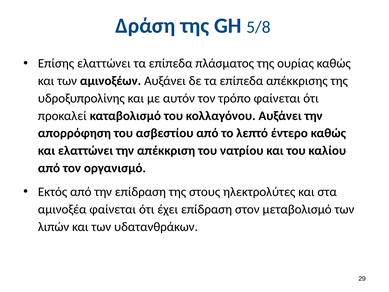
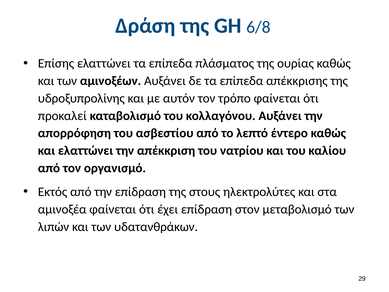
5/8: 5/8 -> 6/8
